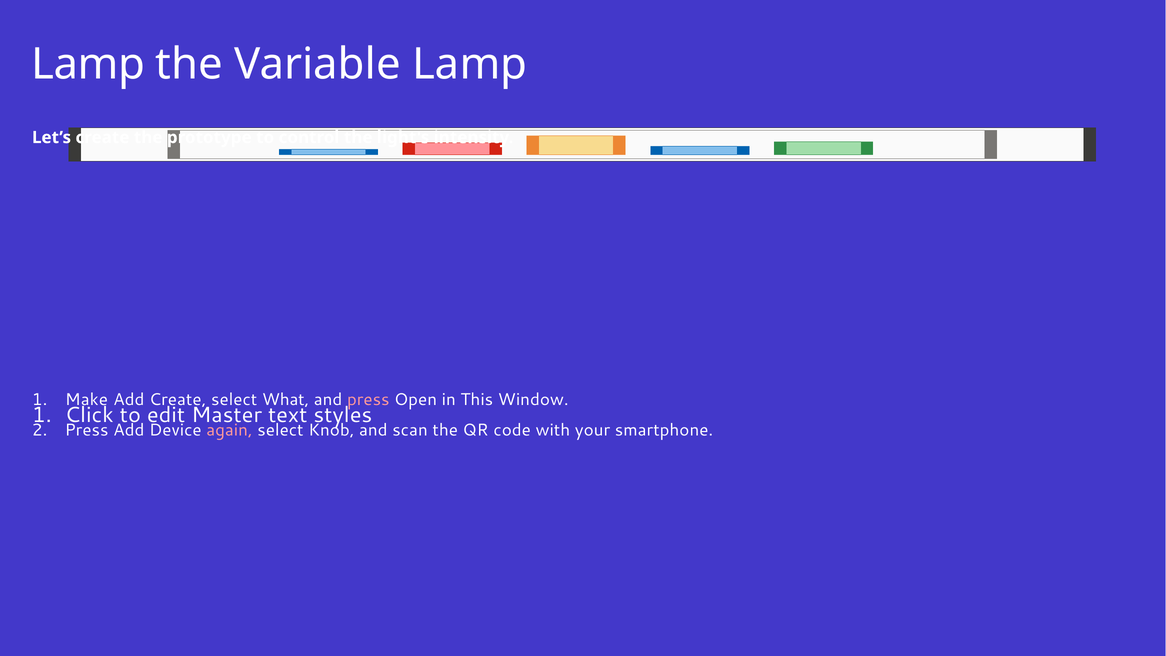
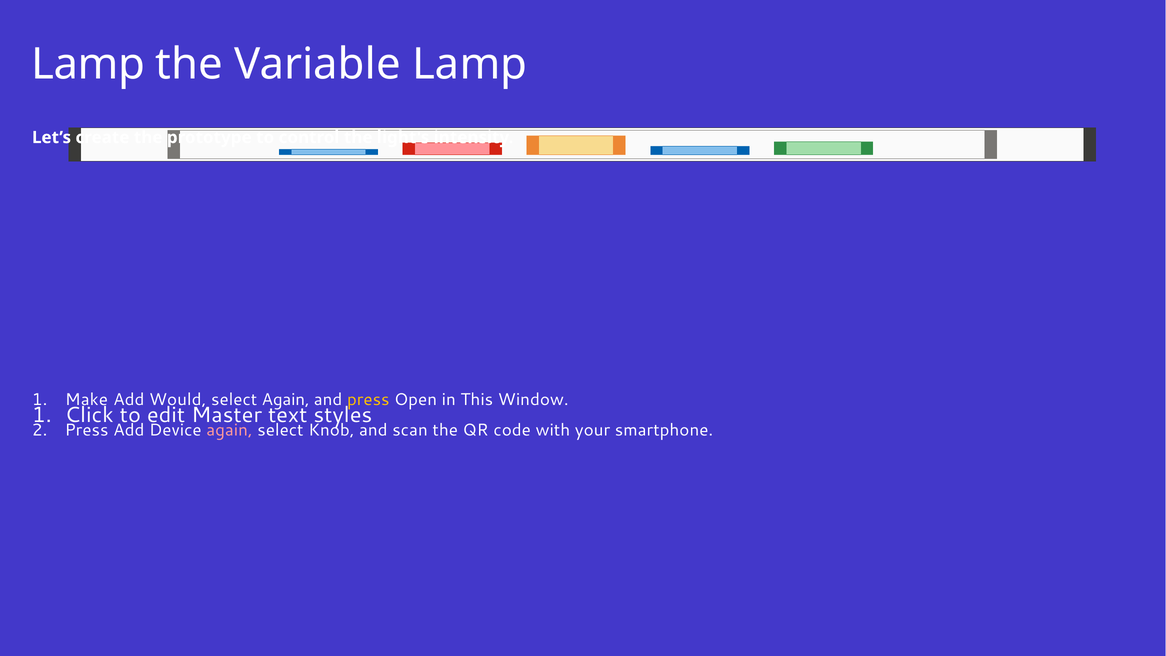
Add Create: Create -> Would
select What: What -> Again
press at (368, 400) colour: pink -> yellow
